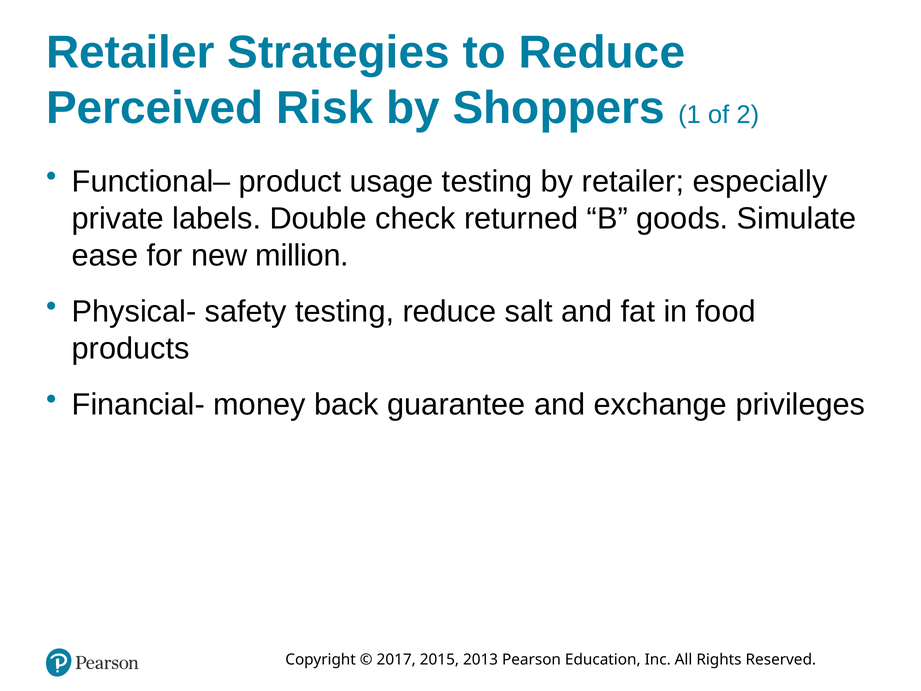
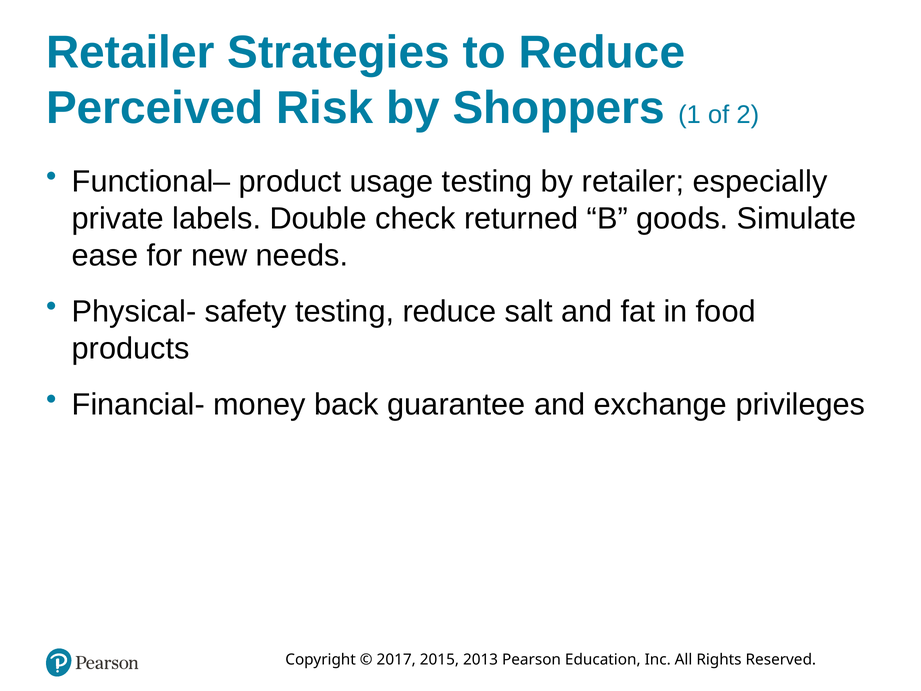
million: million -> needs
